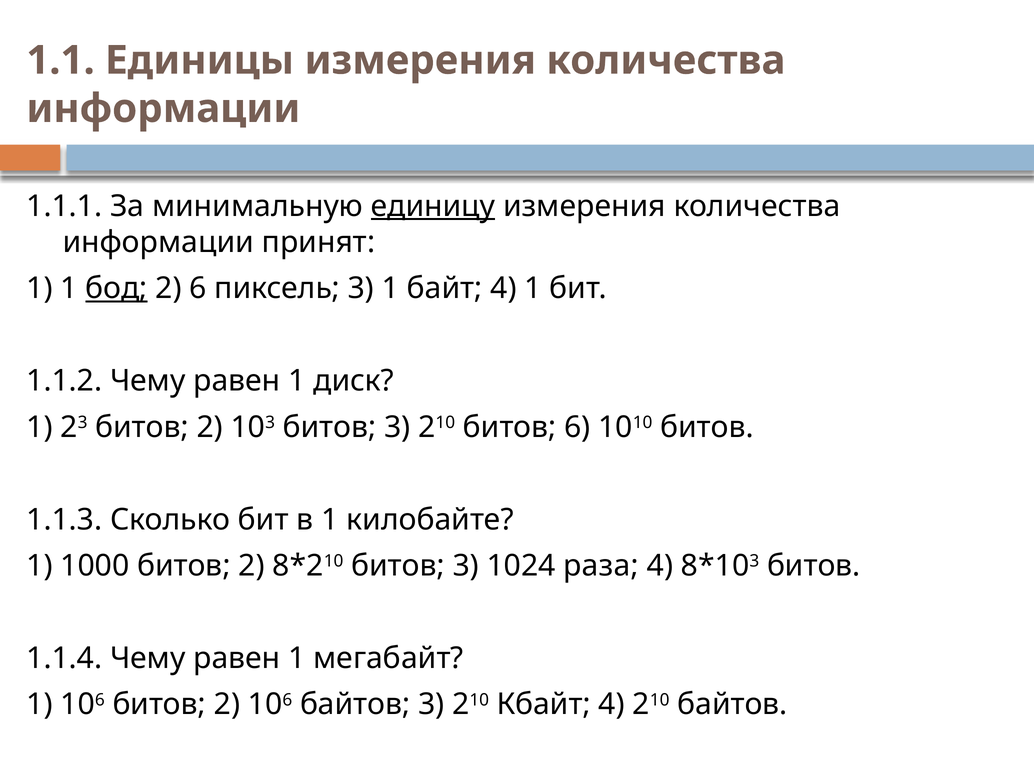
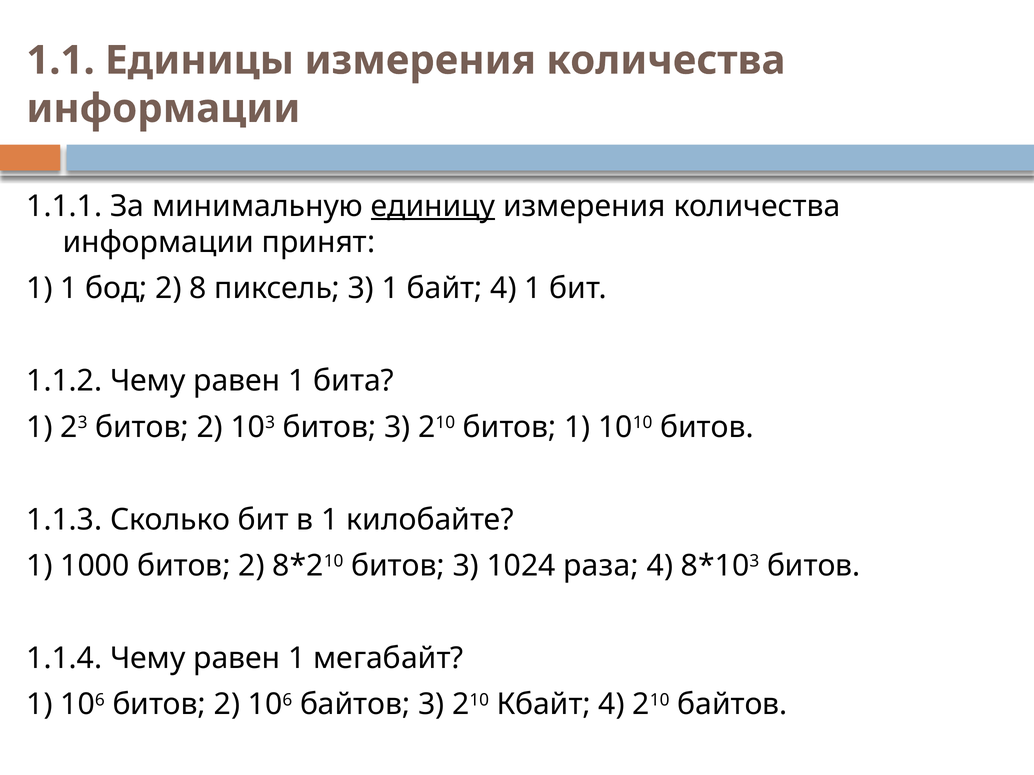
бод underline: present -> none
2 6: 6 -> 8
диск: диск -> бита
битов 6: 6 -> 1
